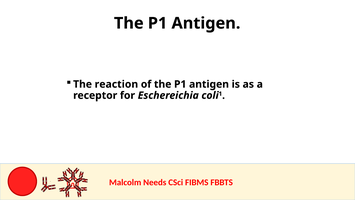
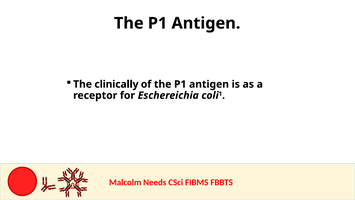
reaction: reaction -> clinically
